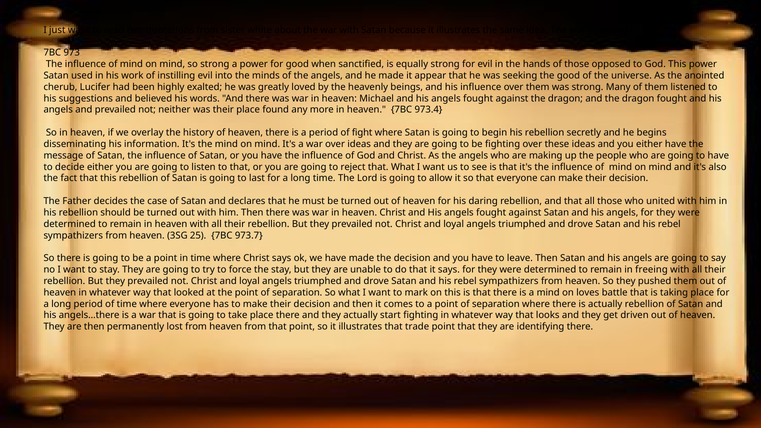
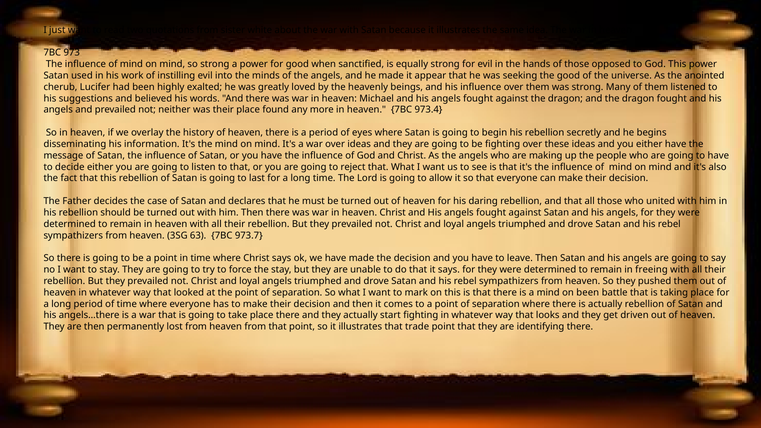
fight: fight -> eyes
25: 25 -> 63
on loves: loves -> been
